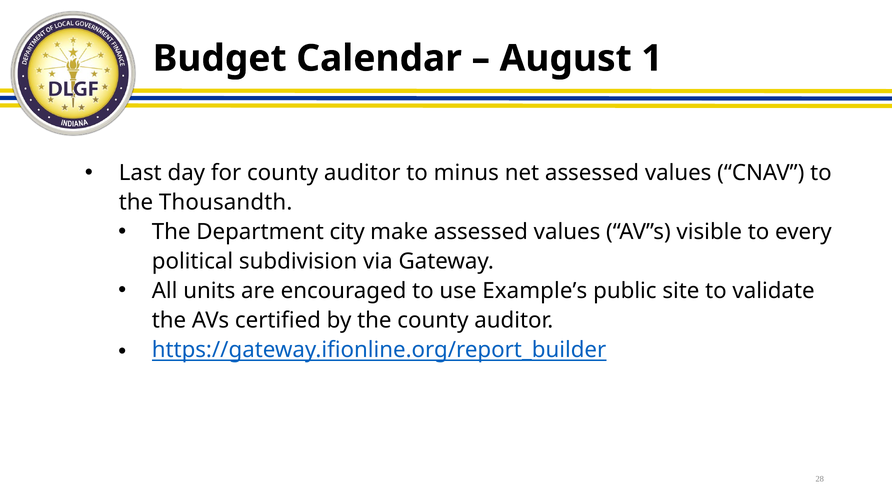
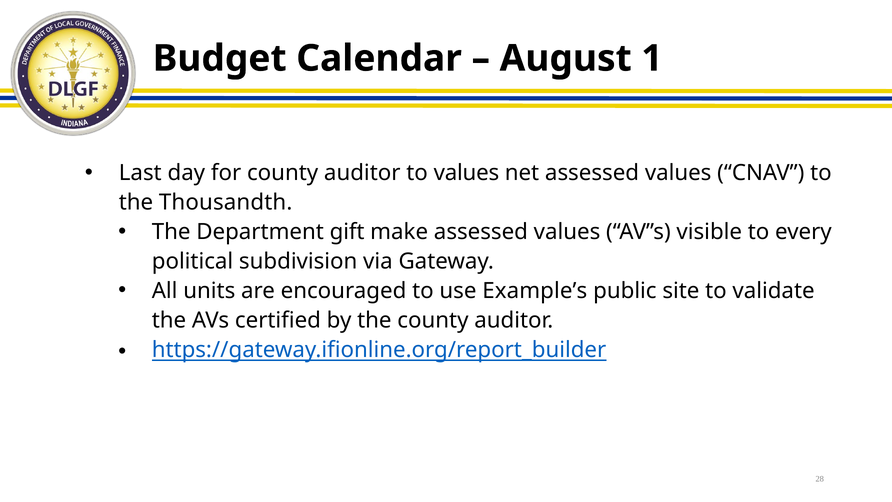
to minus: minus -> values
city: city -> gift
